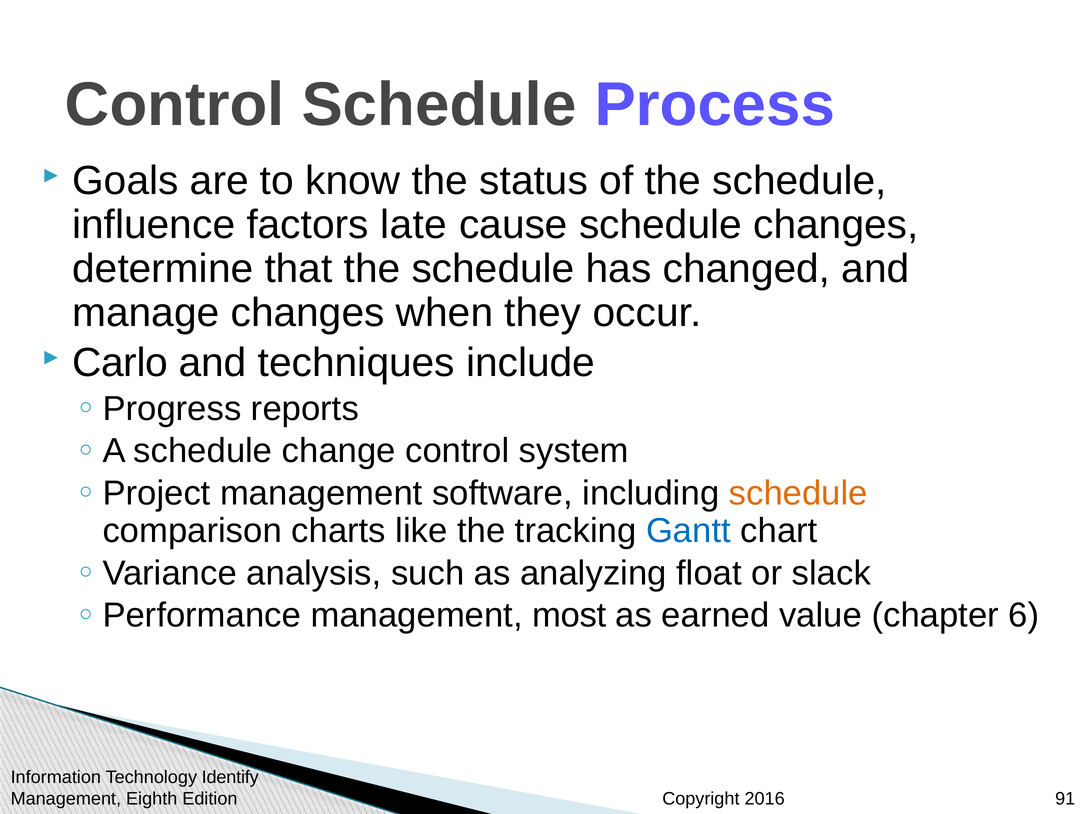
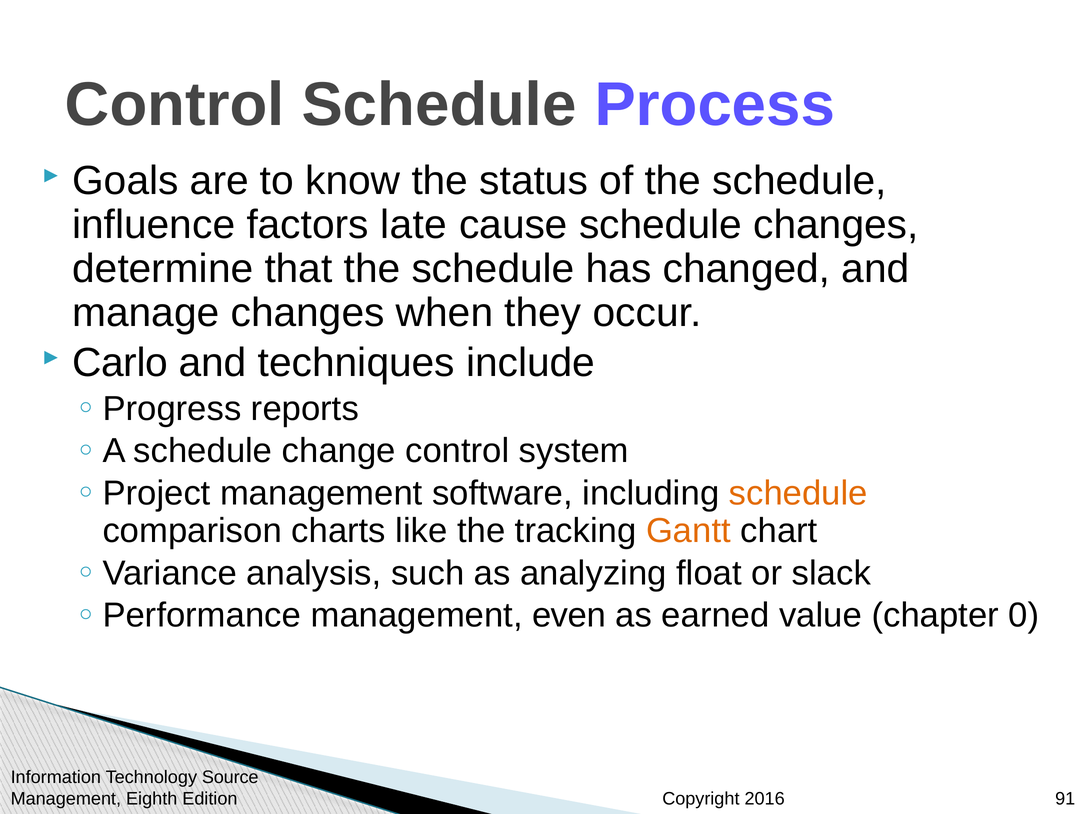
Gantt colour: blue -> orange
most: most -> even
6: 6 -> 0
Identify: Identify -> Source
